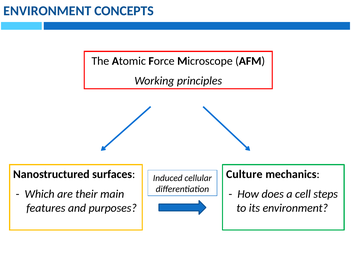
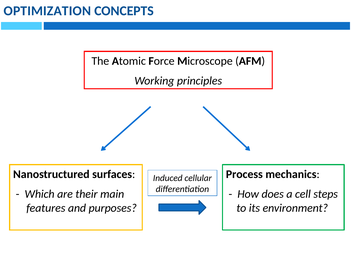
ENVIRONMENT at (47, 11): ENVIRONMENT -> OPTIMIZATION
Culture: Culture -> Process
